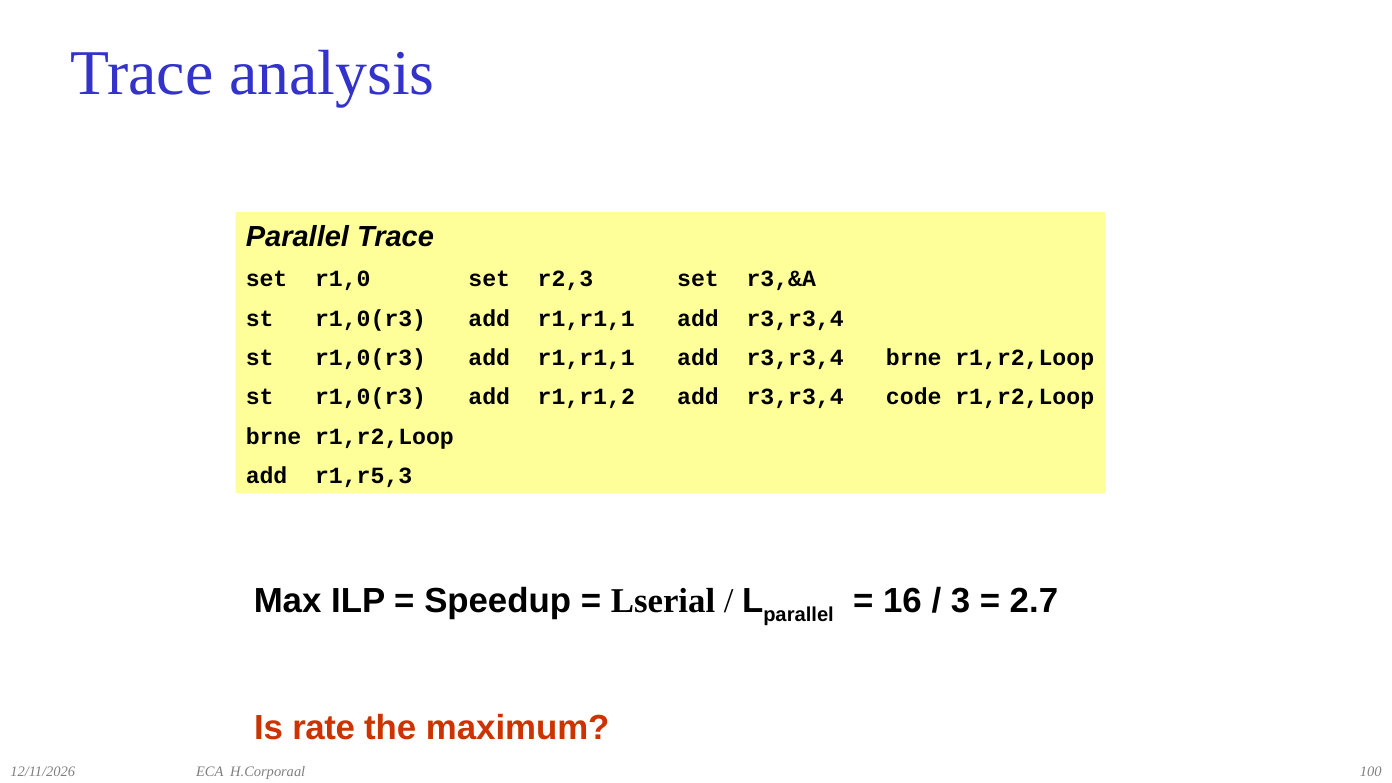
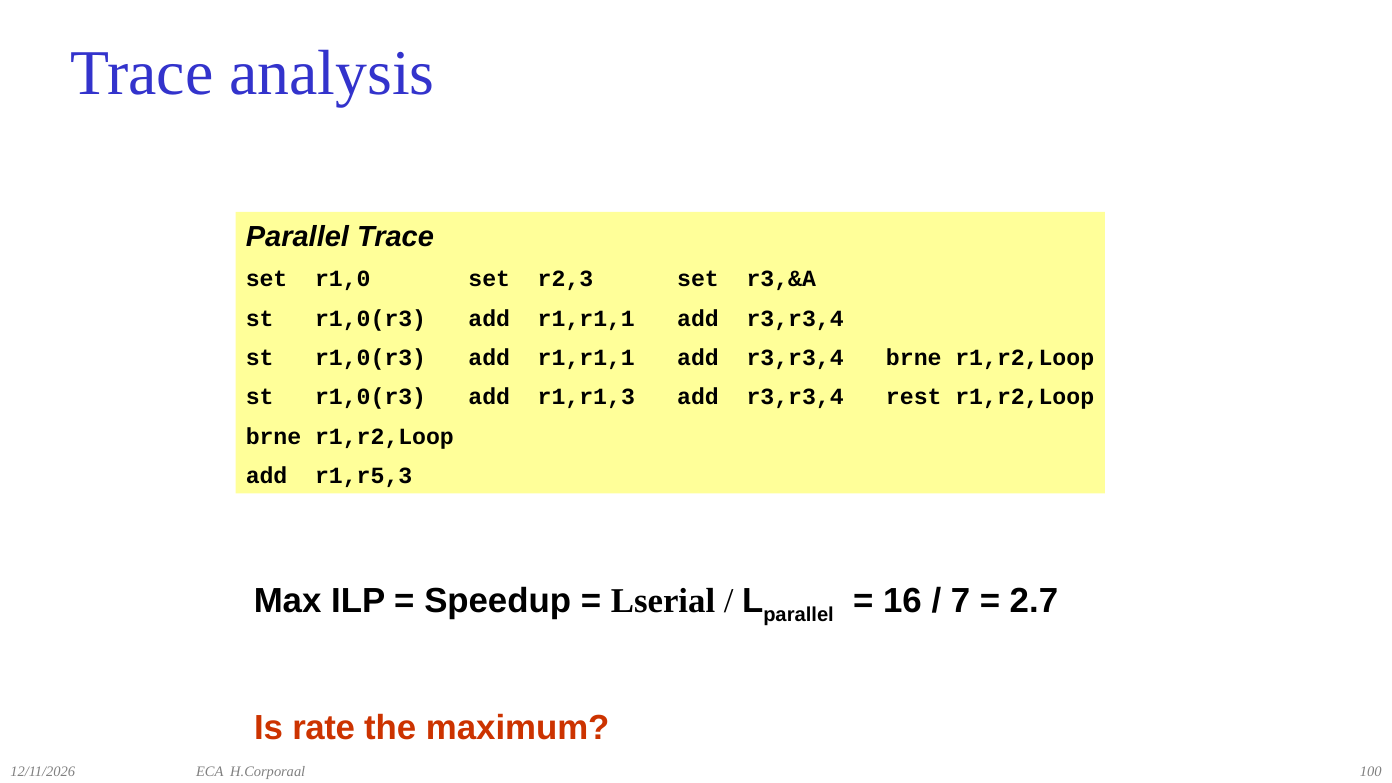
r1,r1,2: r1,r1,2 -> r1,r1,3
code: code -> rest
3: 3 -> 7
